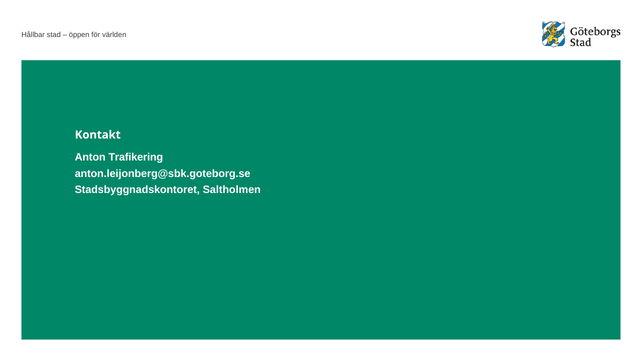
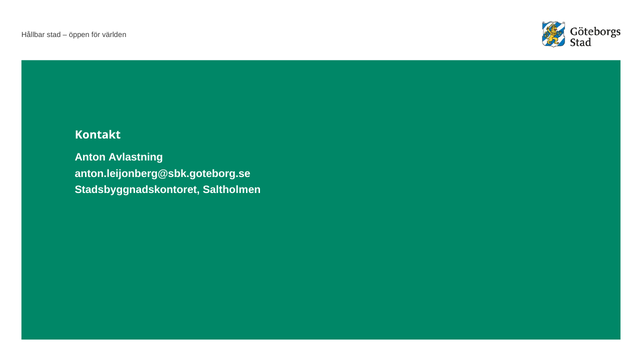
Trafikering: Trafikering -> Avlastning
